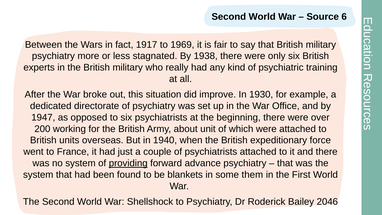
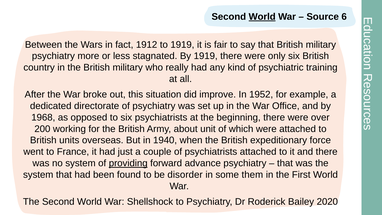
World at (262, 17) underline: none -> present
1917: 1917 -> 1912
to 1969: 1969 -> 1919
By 1938: 1938 -> 1919
experts: experts -> country
1930: 1930 -> 1952
1947: 1947 -> 1968
blankets: blankets -> disorder
2046: 2046 -> 2020
